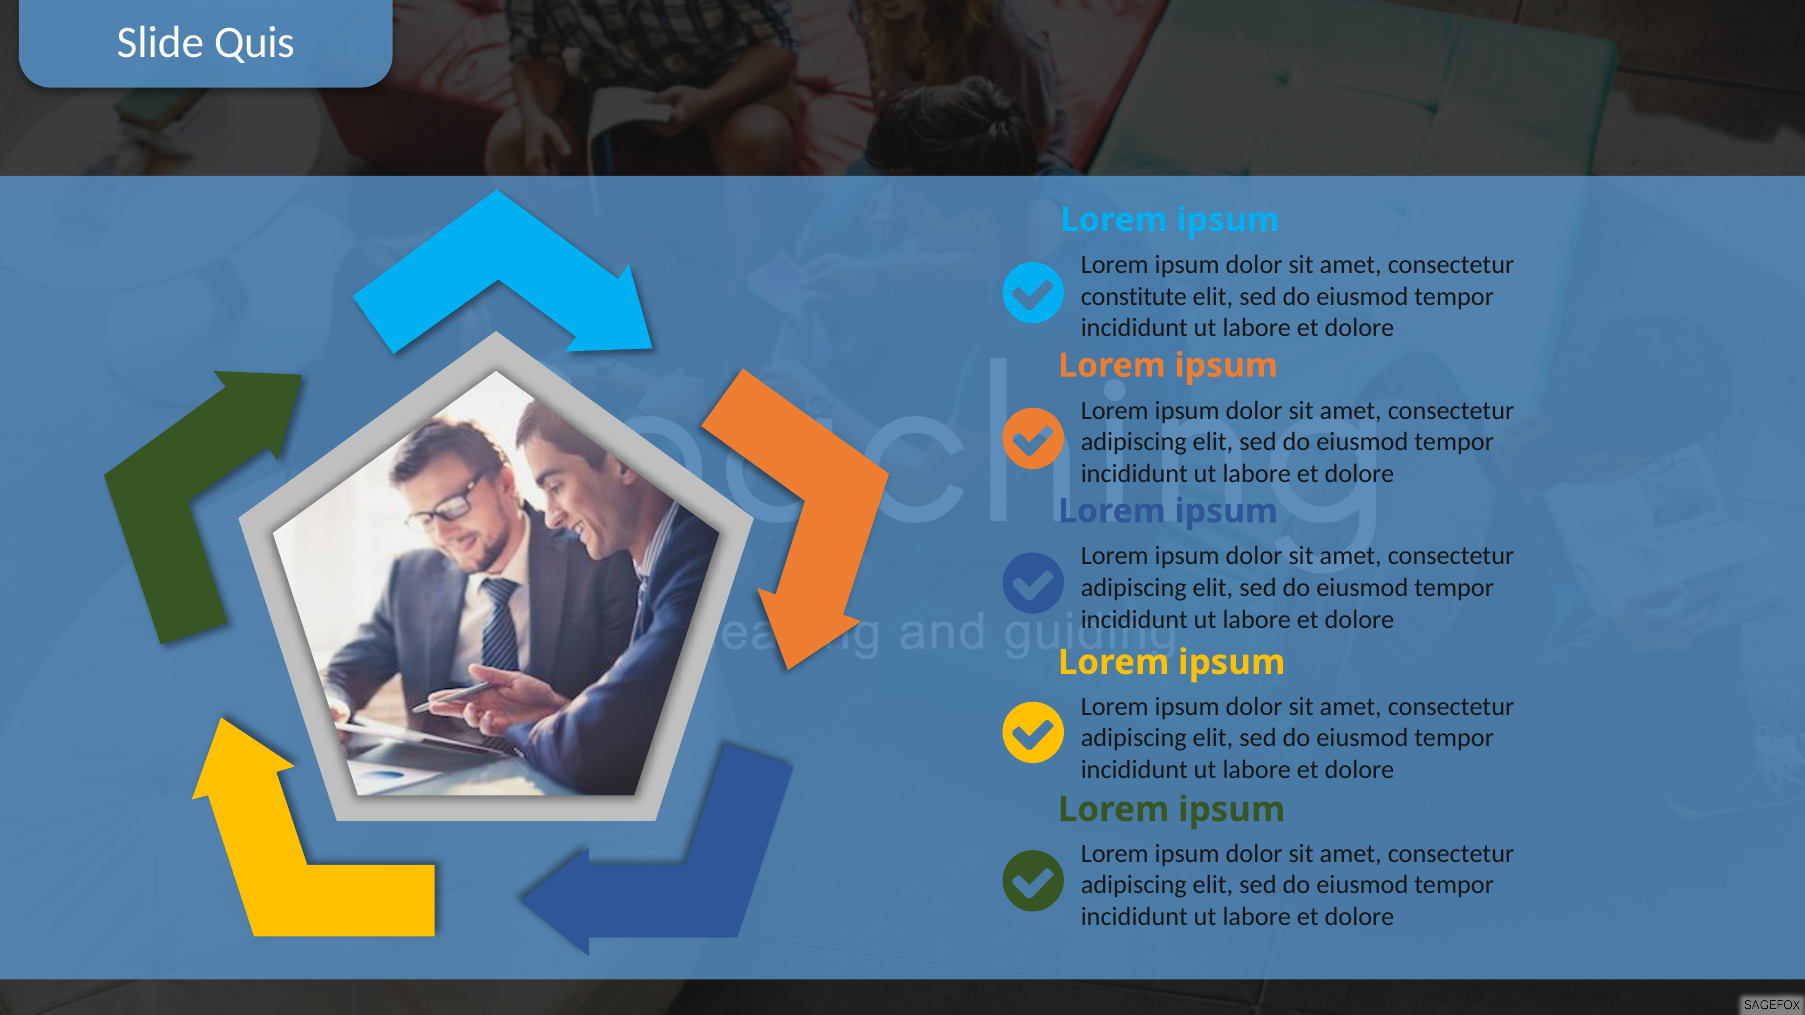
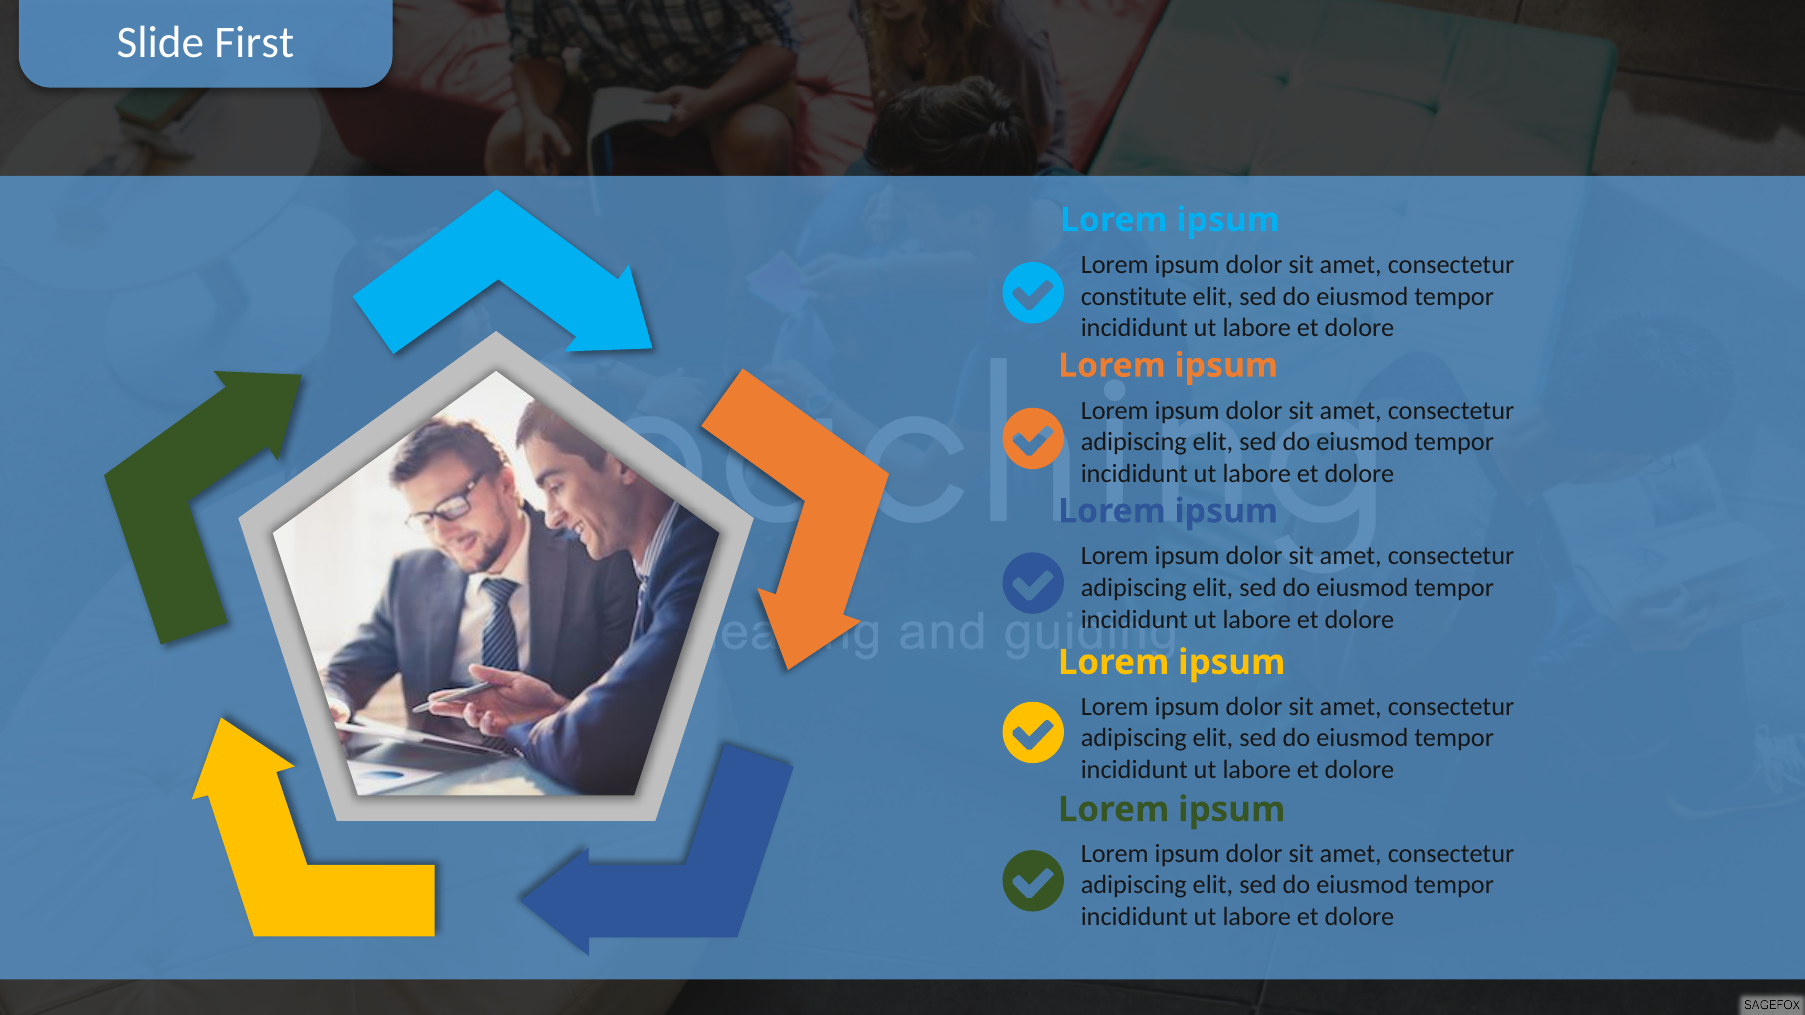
Quis: Quis -> First
